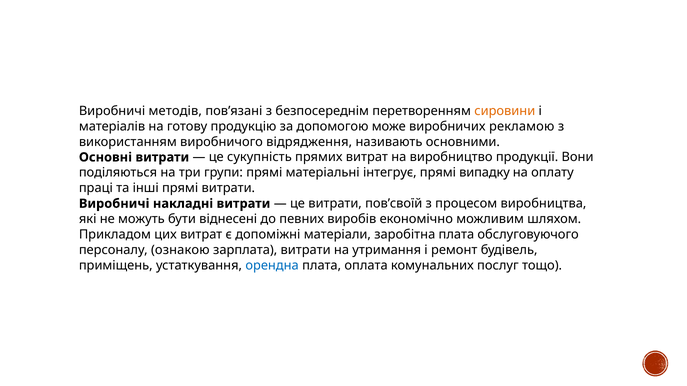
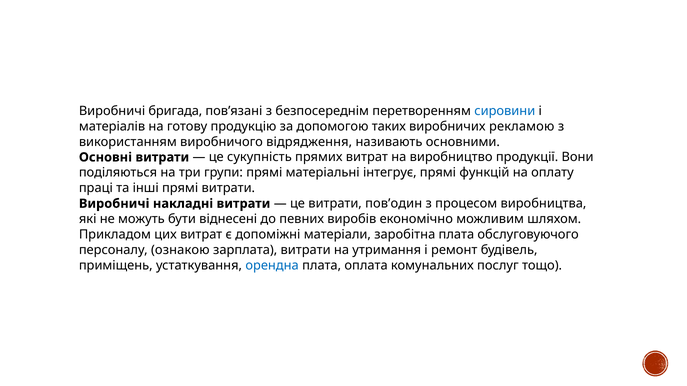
методів: методів -> бригада
сировини colour: orange -> blue
може: може -> таких
випадку: випадку -> функцій
пов’своїй: пов’своїй -> пов’один
